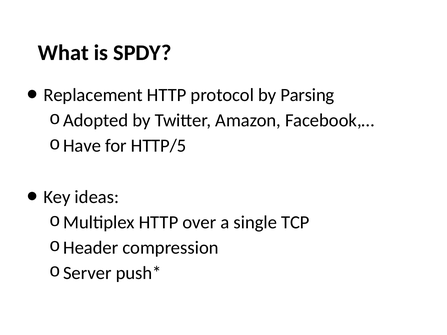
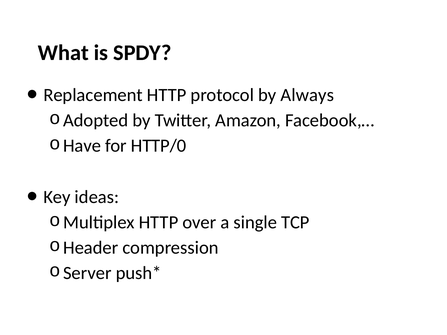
Parsing: Parsing -> Always
HTTP/5: HTTP/5 -> HTTP/0
